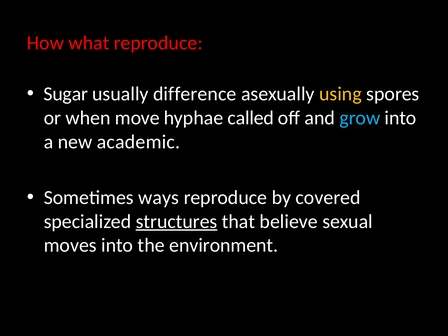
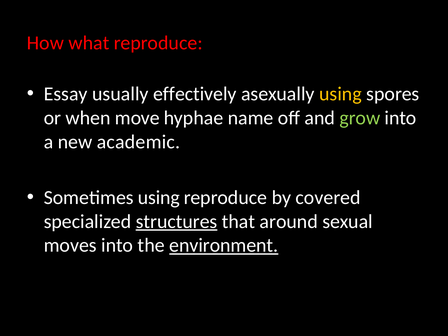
Sugar: Sugar -> Essay
difference: difference -> effectively
called: called -> name
grow colour: light blue -> light green
Sometimes ways: ways -> using
believe: believe -> around
environment underline: none -> present
